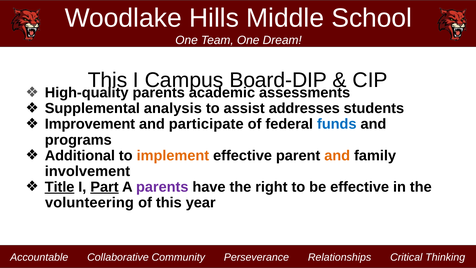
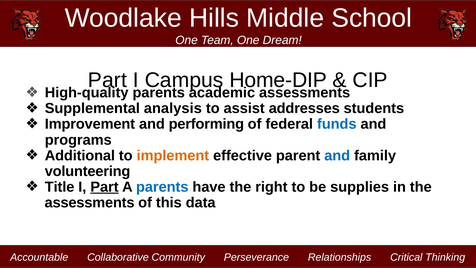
This at (108, 80): This -> Part
Board-DIP: Board-DIP -> Home-DIP
participate: participate -> performing
and at (337, 155) colour: orange -> blue
involvement: involvement -> volunteering
Title underline: present -> none
parents at (162, 187) colour: purple -> blue
be effective: effective -> supplies
volunteering at (89, 203): volunteering -> assessments
year: year -> data
